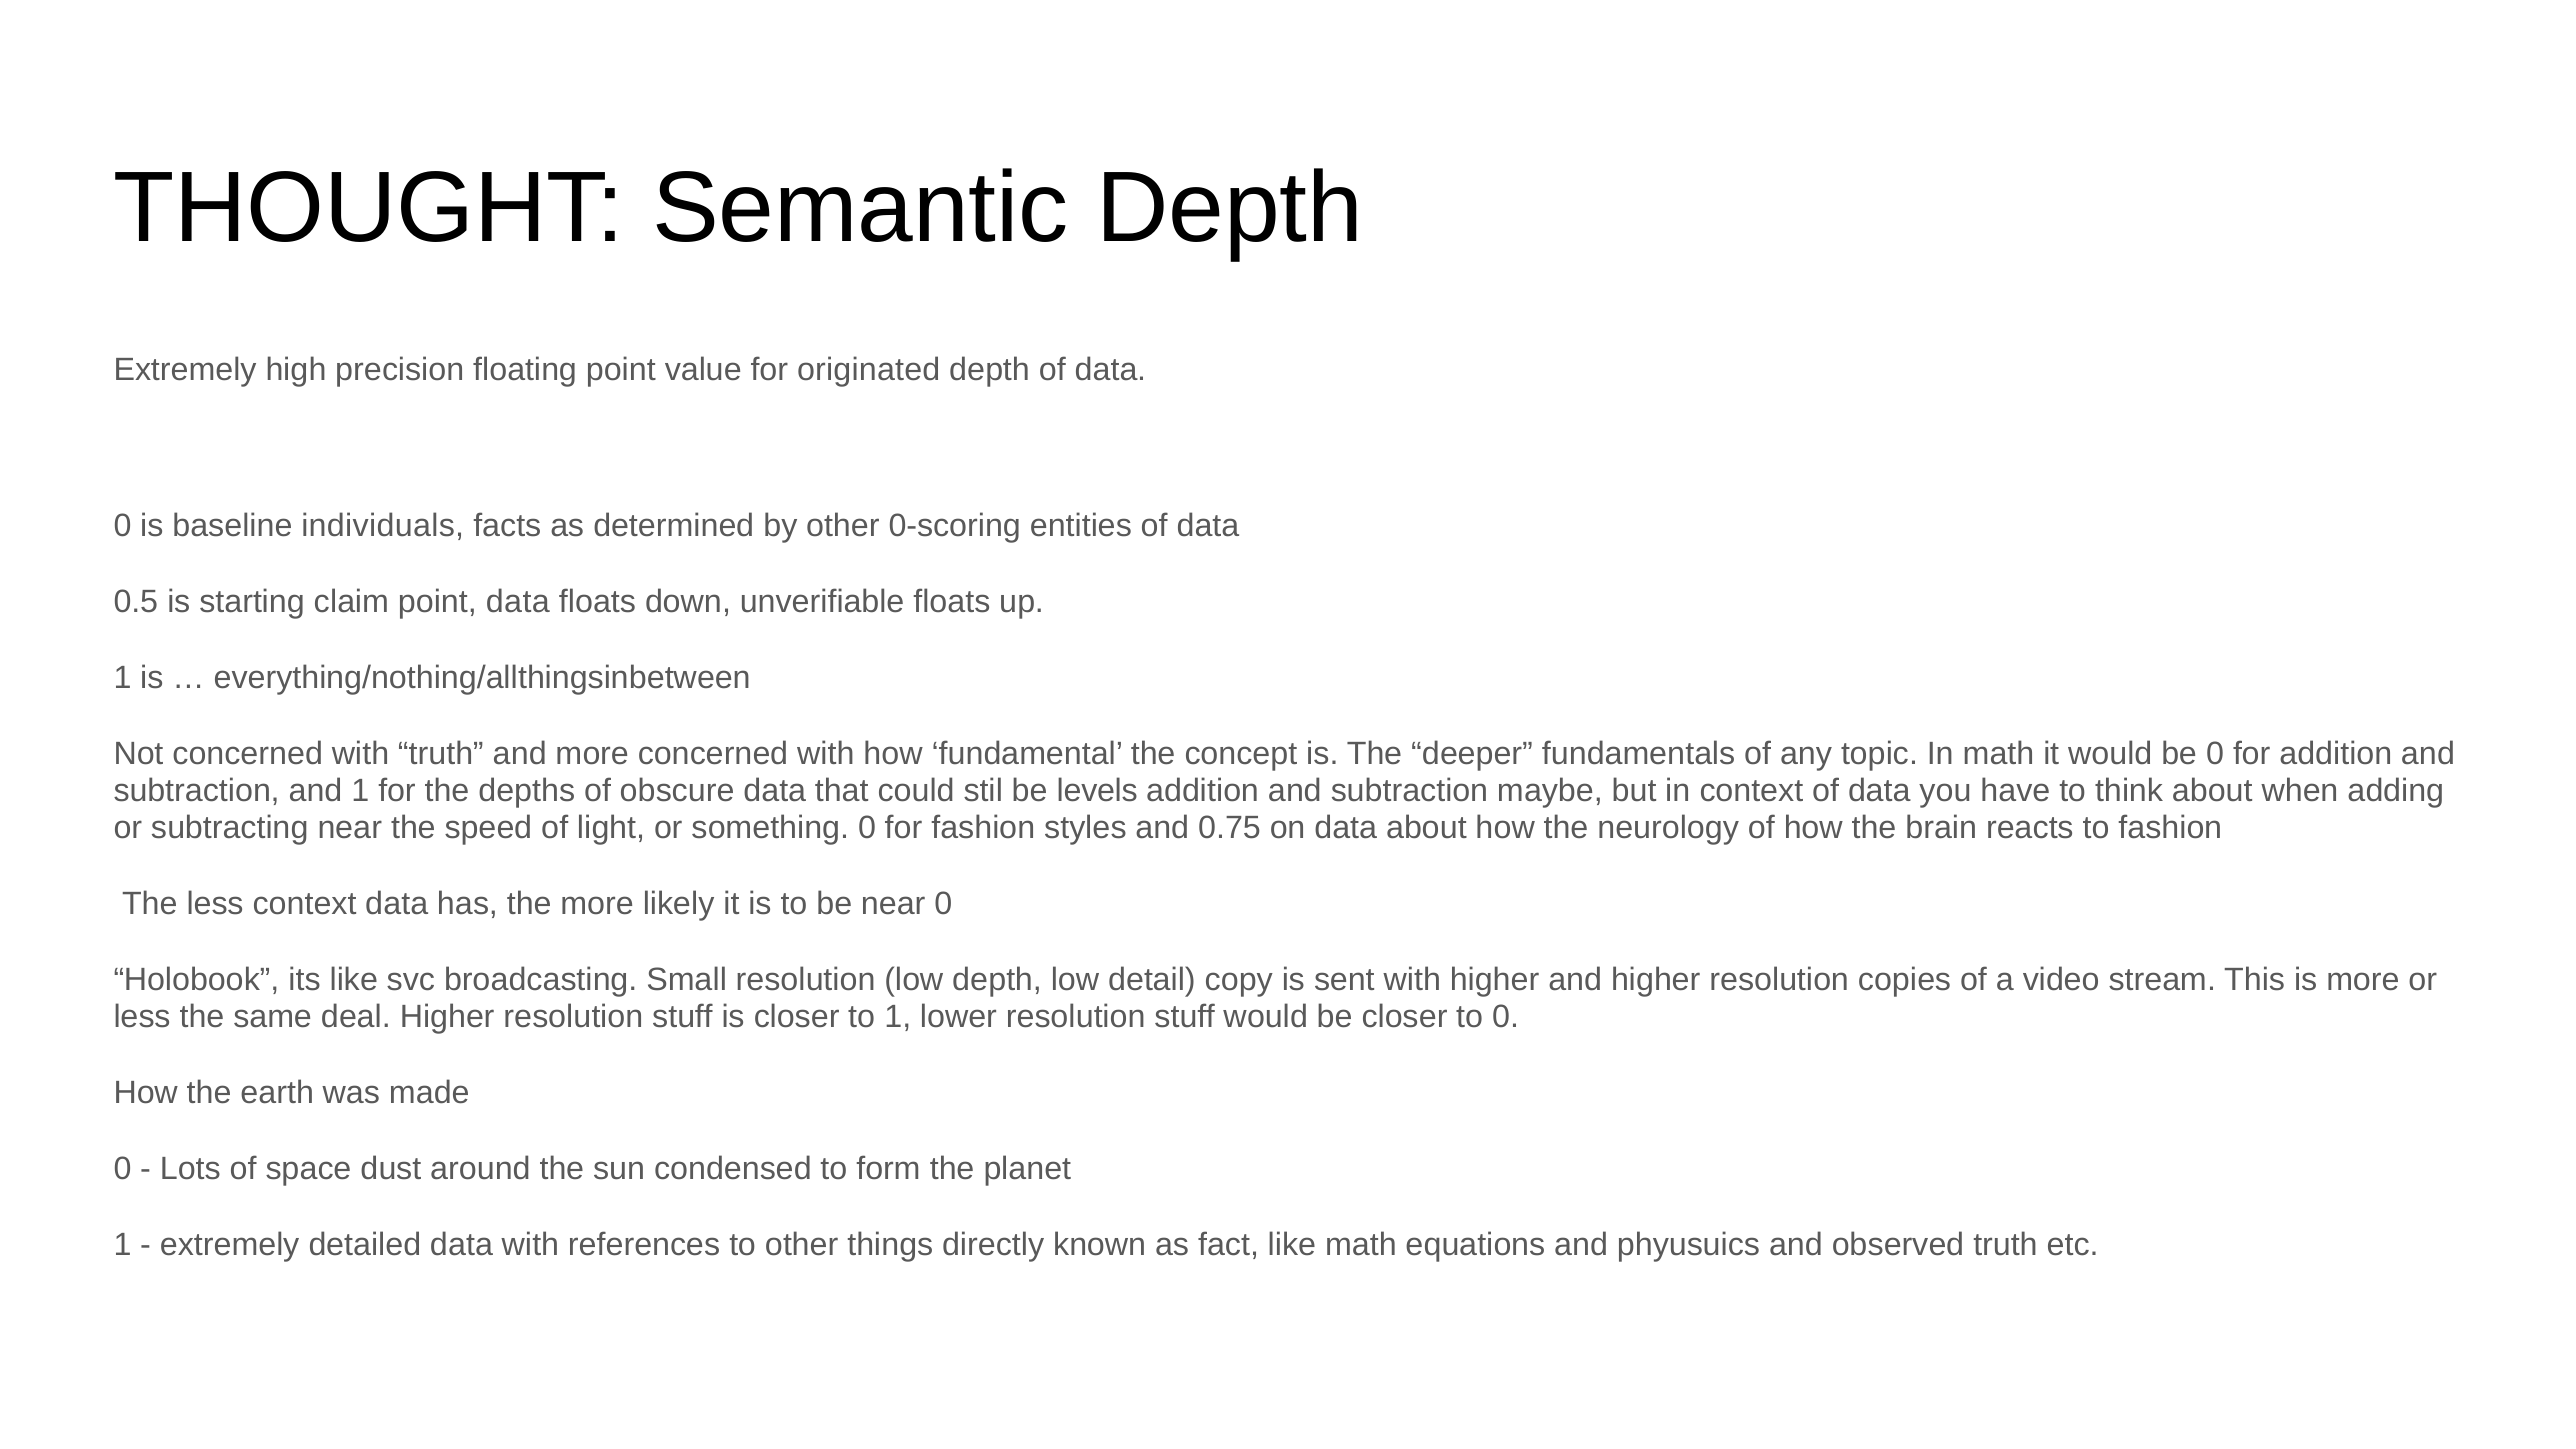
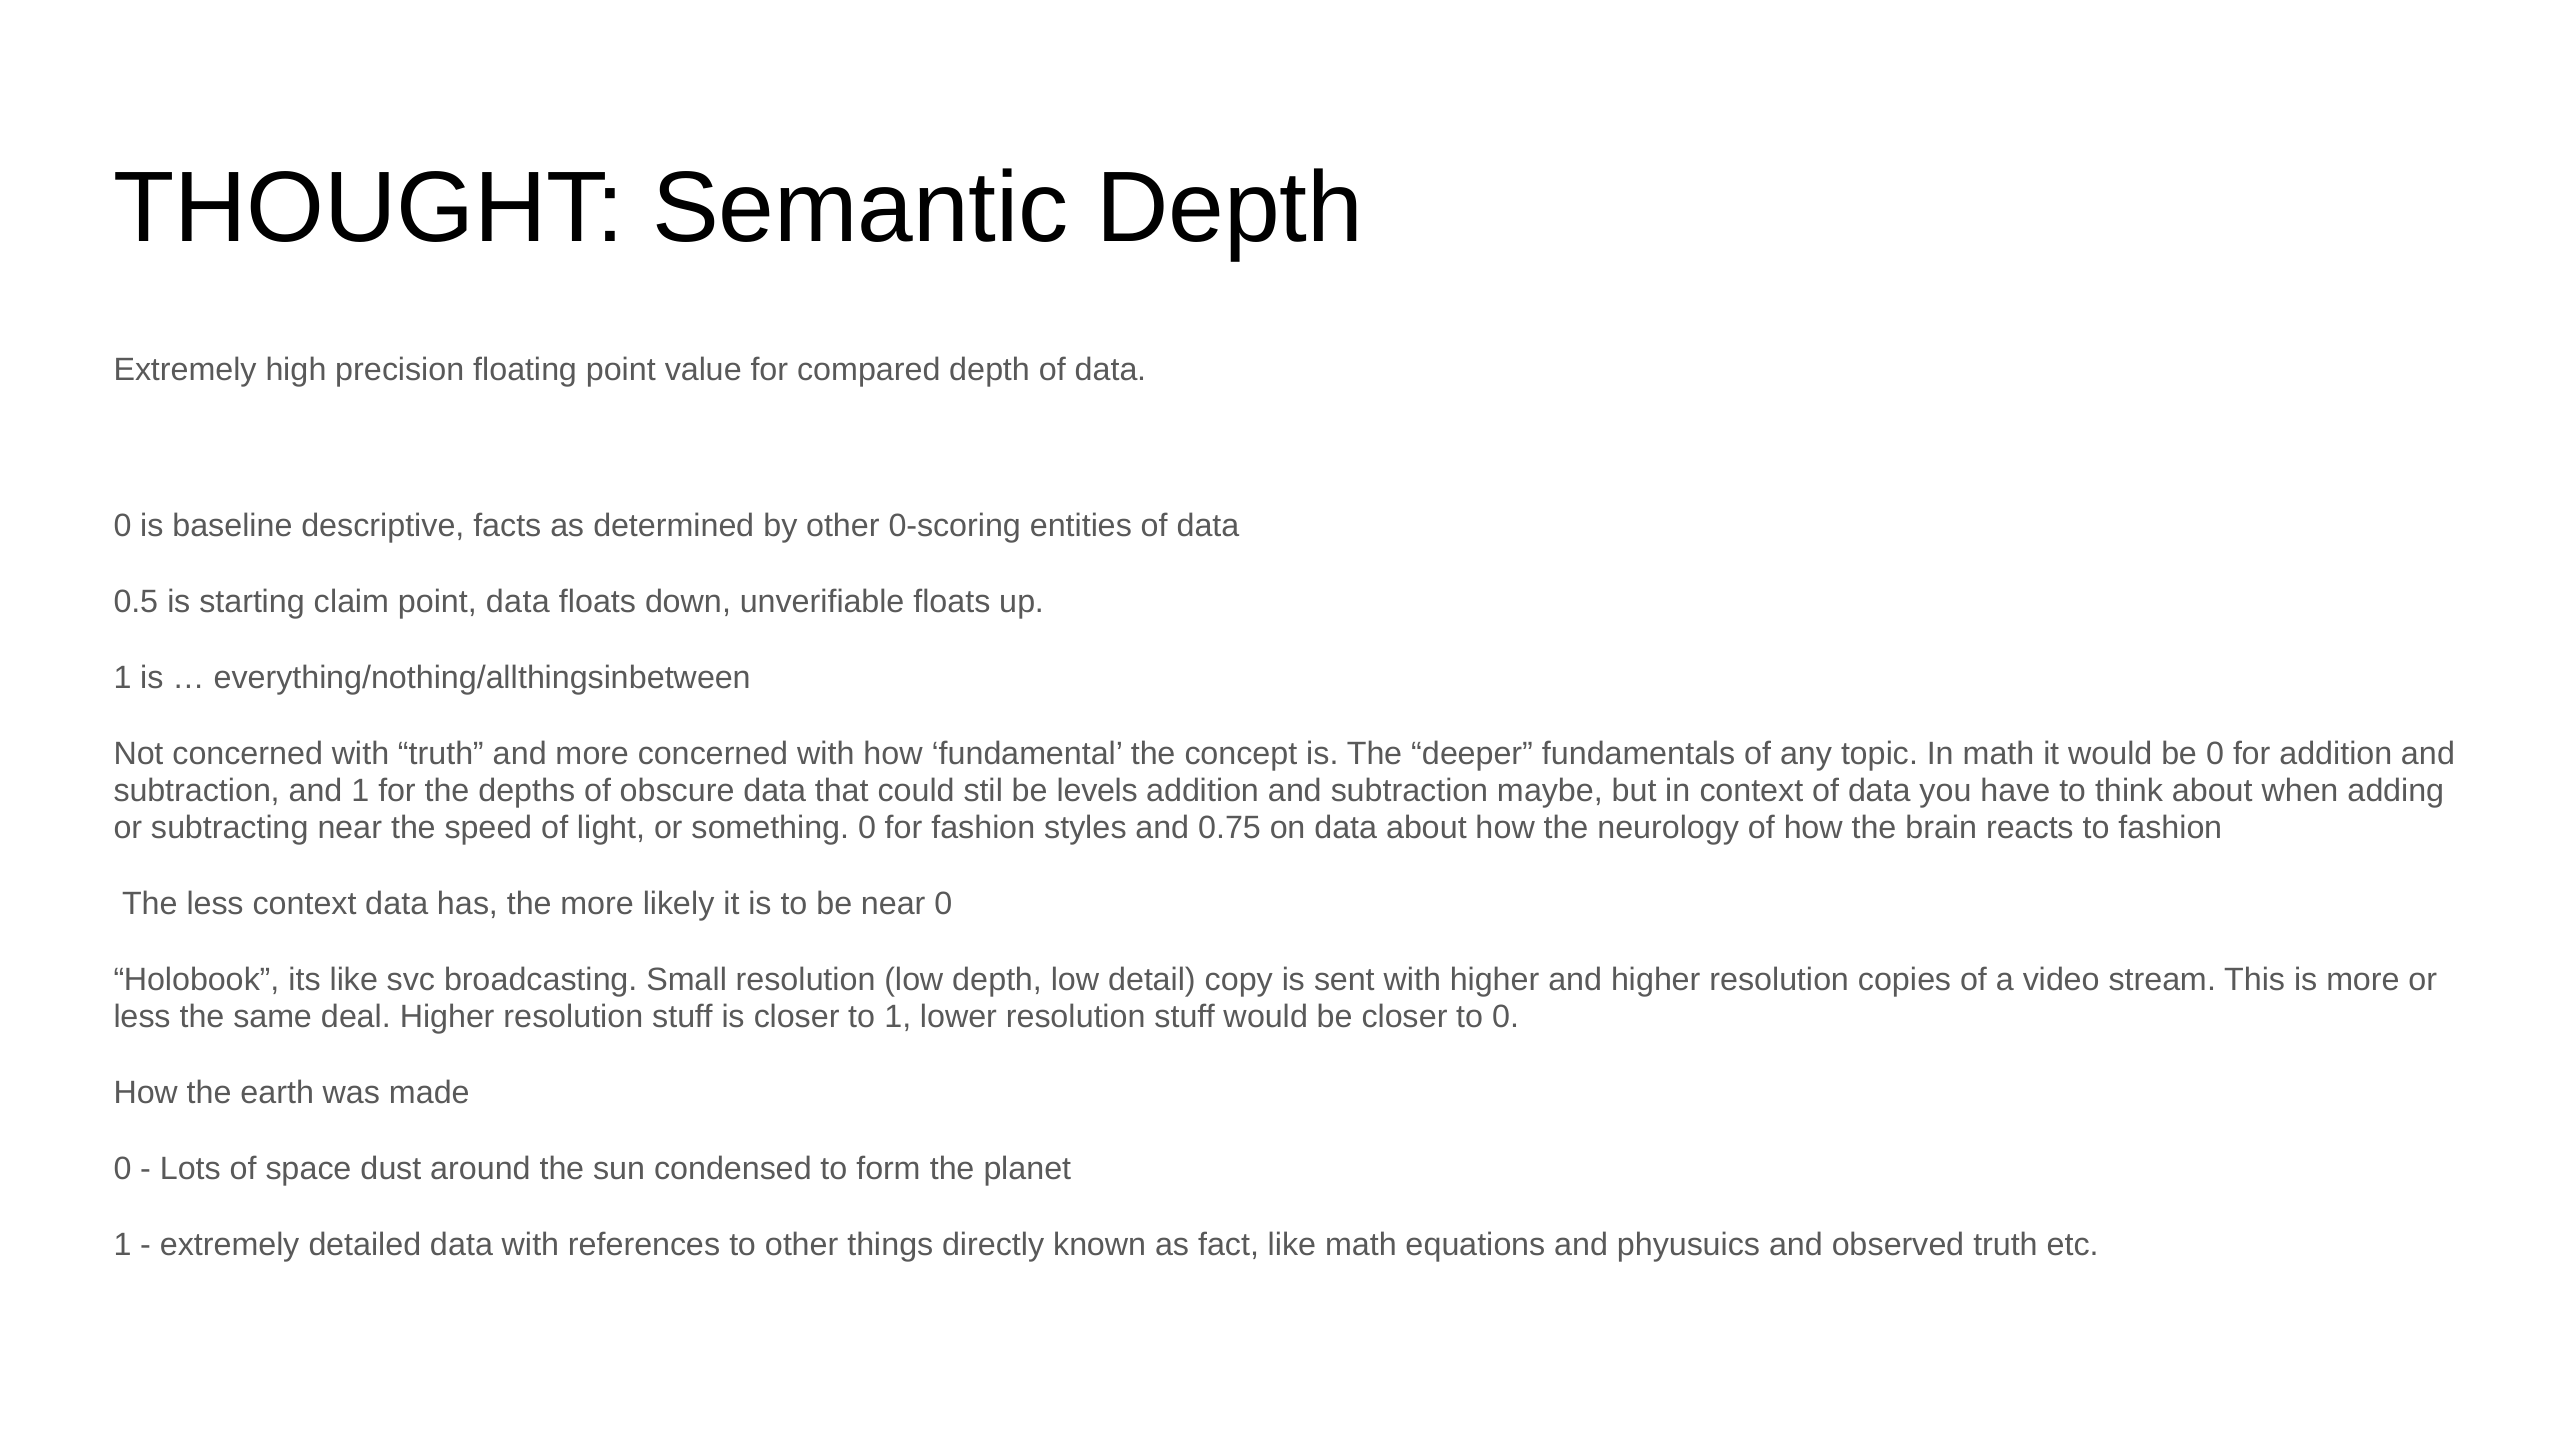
originated: originated -> compared
individuals: individuals -> descriptive
